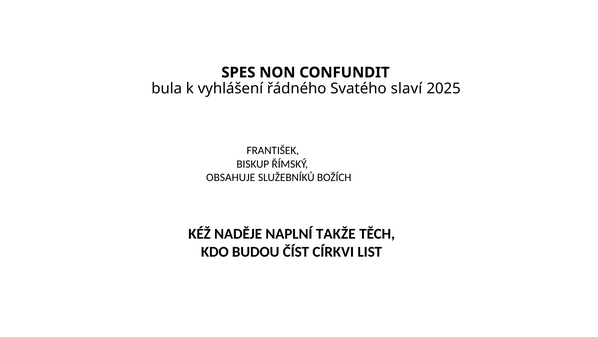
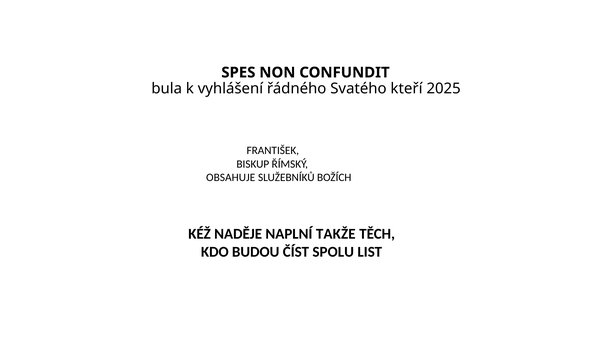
slaví: slaví -> kteří
CÍRKVI: CÍRKVI -> SPOLU
